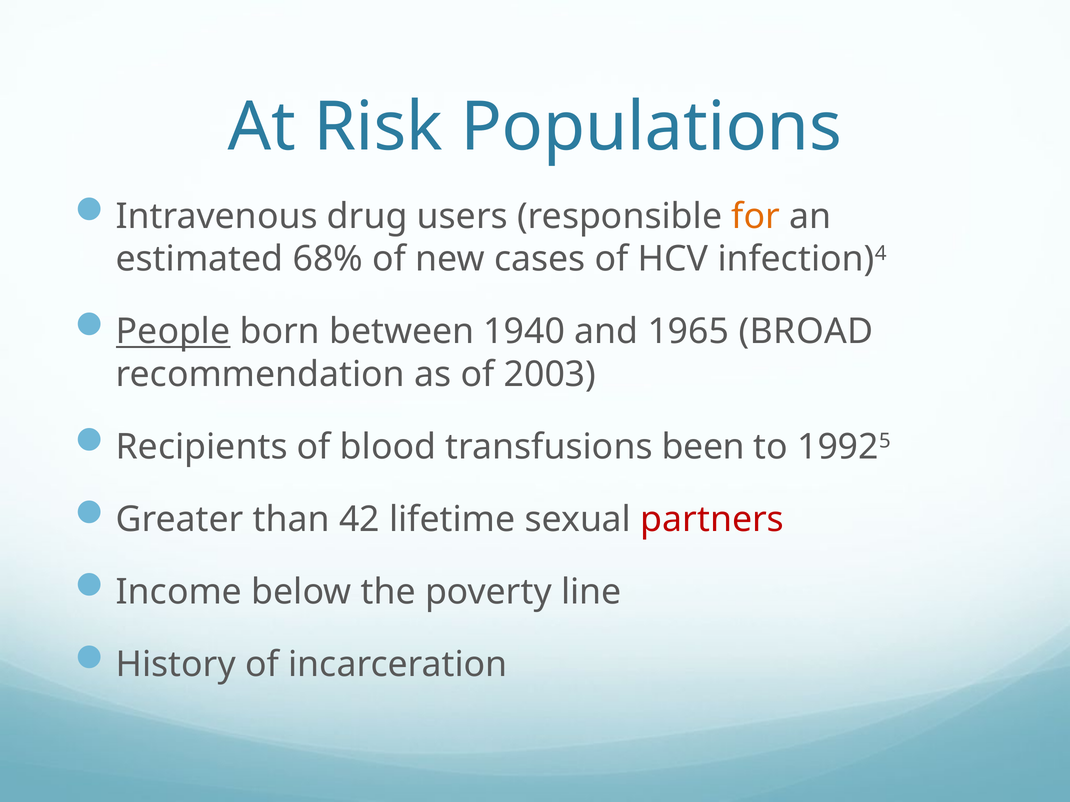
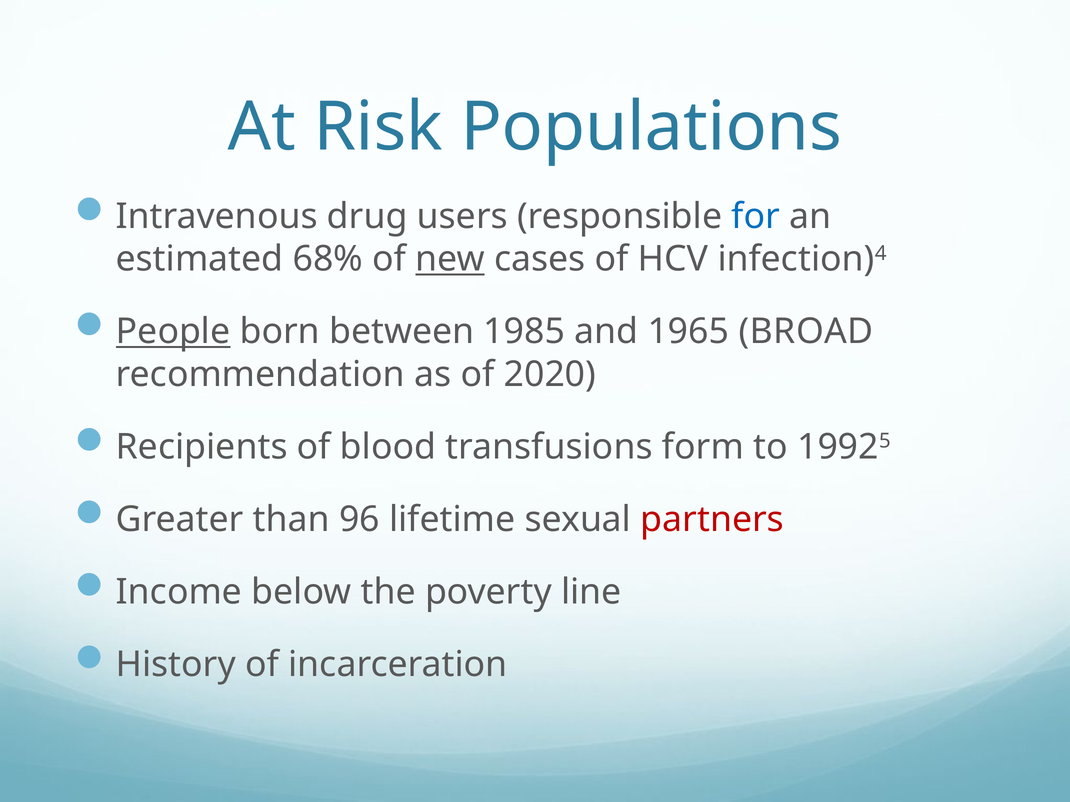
for colour: orange -> blue
new underline: none -> present
1940: 1940 -> 1985
2003: 2003 -> 2020
been: been -> form
42: 42 -> 96
